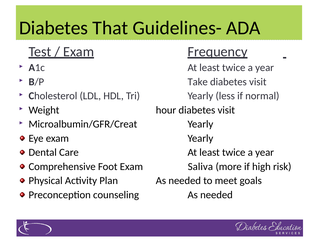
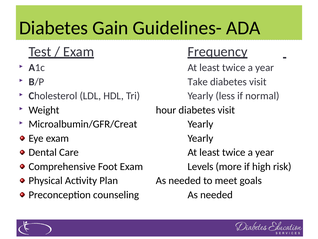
That: That -> Gain
Saliva: Saliva -> Levels
